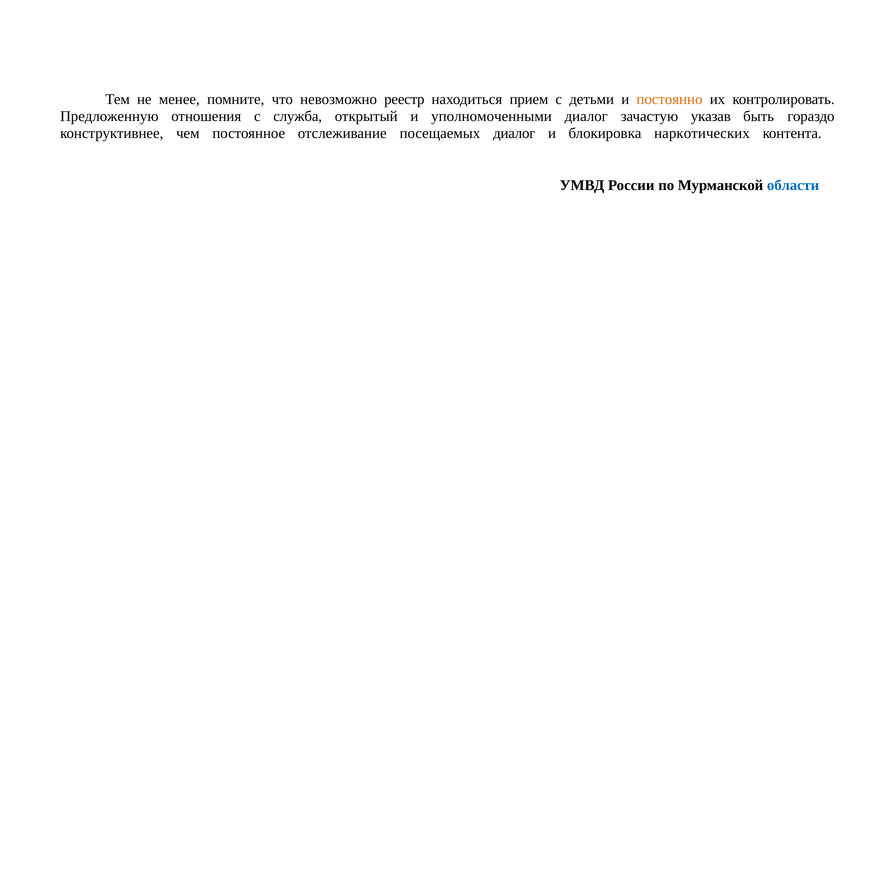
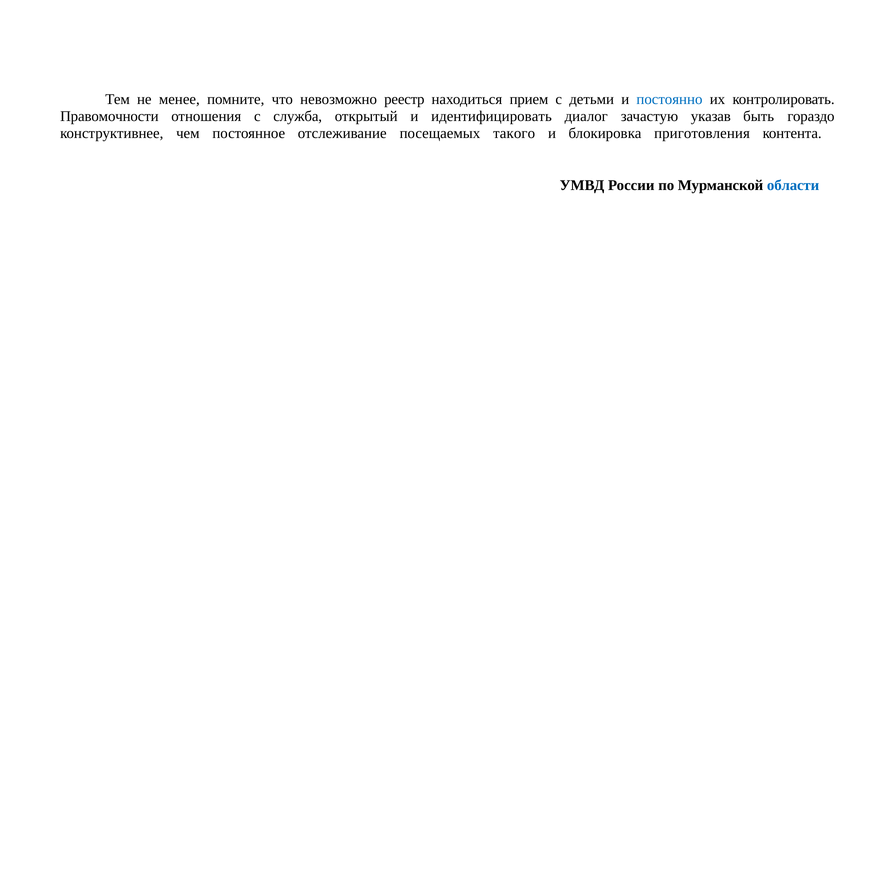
постоянно colour: orange -> blue
Предложенную: Предложенную -> Правомочности
уполномоченными: уполномоченными -> идентифицировать
посещаемых диалог: диалог -> такого
наркотических: наркотических -> приготовления
